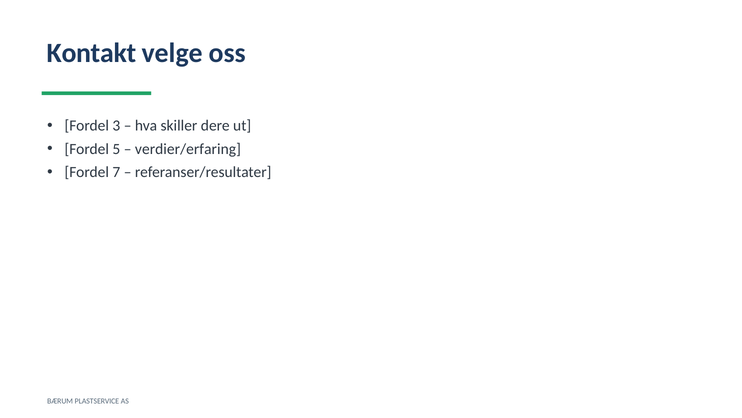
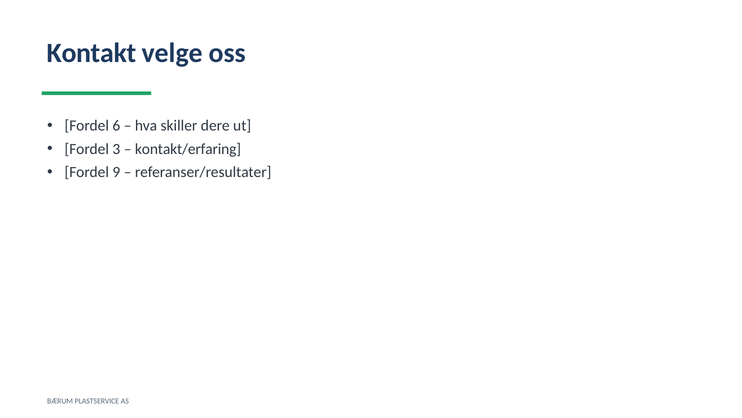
3: 3 -> 6
5: 5 -> 3
verdier/erfaring: verdier/erfaring -> kontakt/erfaring
7: 7 -> 9
